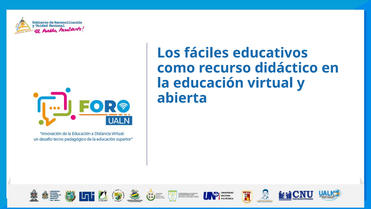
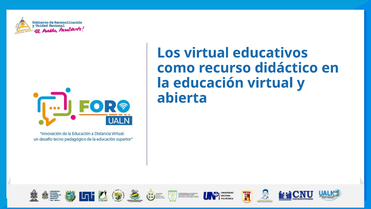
Los fáciles: fáciles -> virtual
